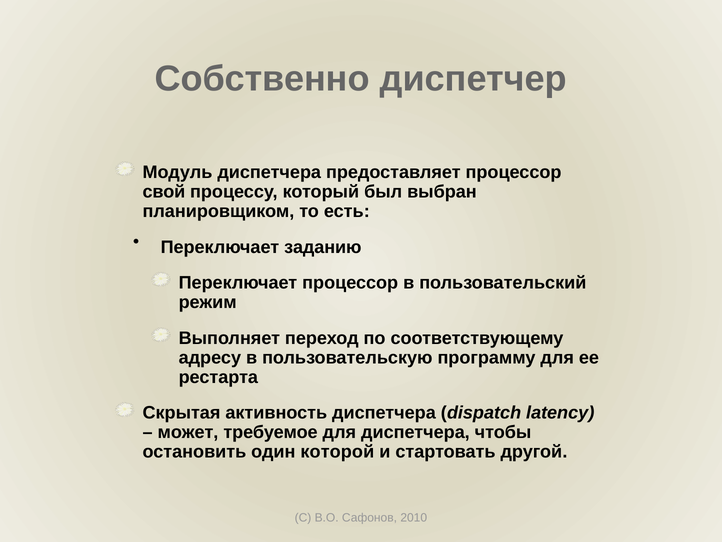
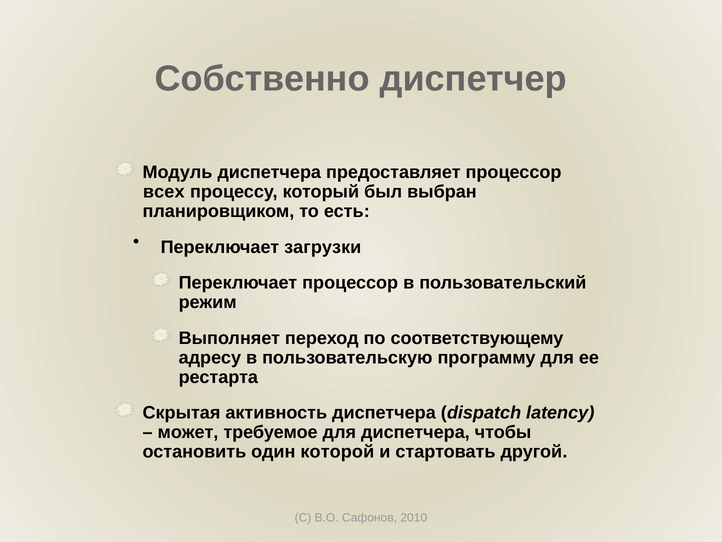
свой: свой -> всех
заданию: заданию -> загрузки
